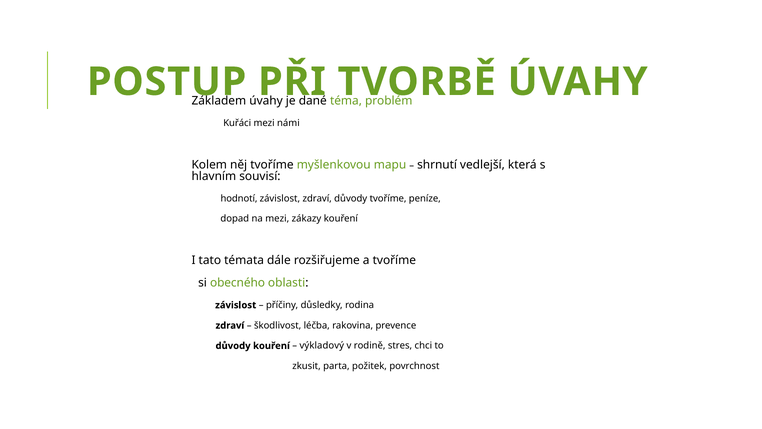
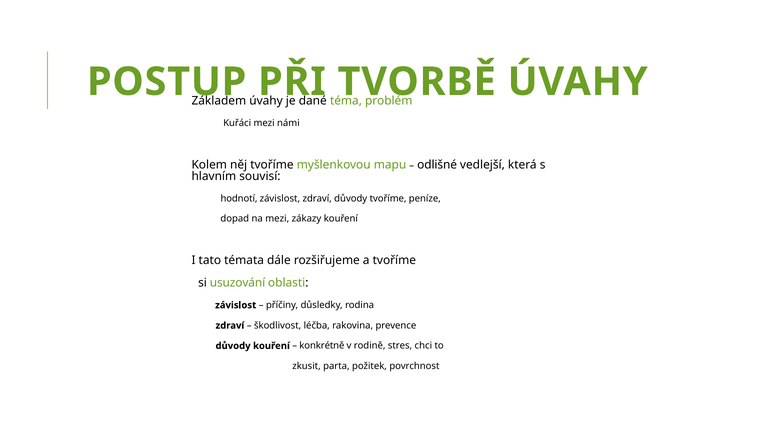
shrnutí: shrnutí -> odlišné
obecného: obecného -> usuzování
výkladový: výkladový -> konkrétně
